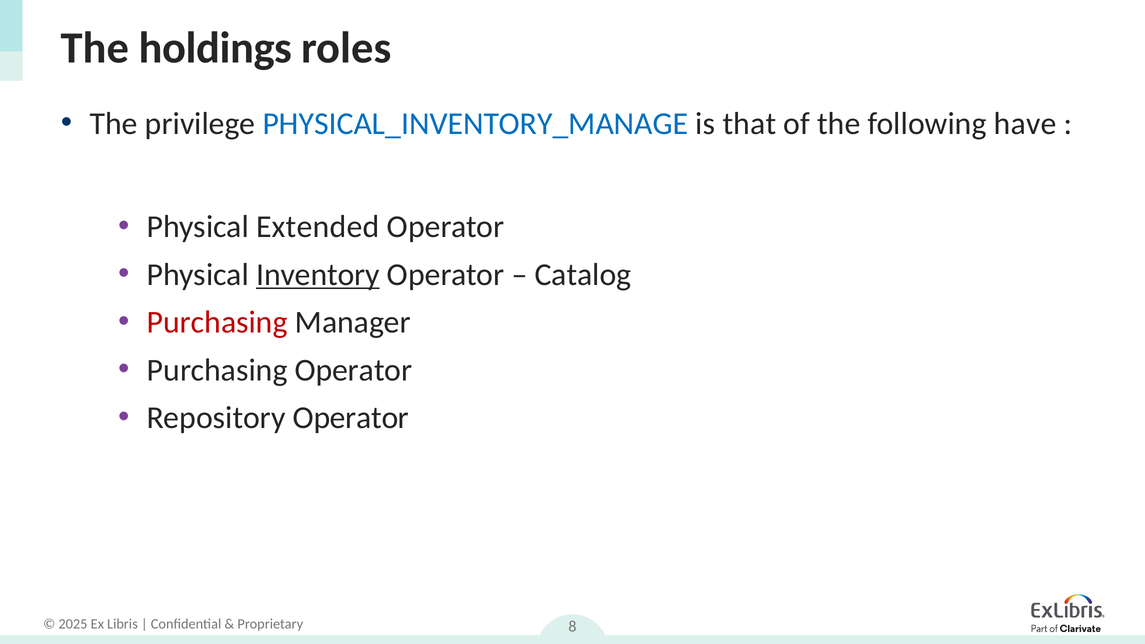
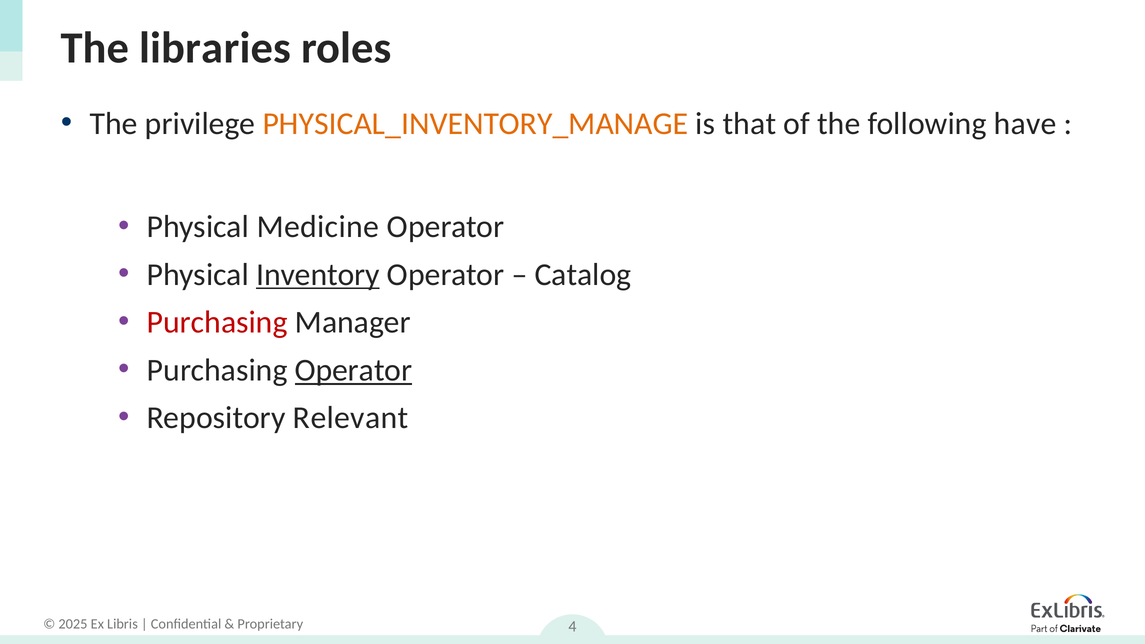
holdings: holdings -> libraries
PHYSICAL_INVENTORY_MANAGE colour: blue -> orange
Extended: Extended -> Medicine
Operator at (353, 370) underline: none -> present
Repository Operator: Operator -> Relevant
8: 8 -> 4
